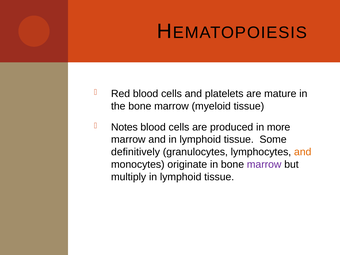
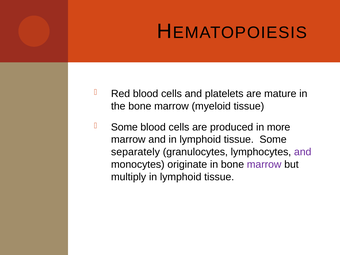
Notes at (124, 127): Notes -> Some
definitively: definitively -> separately
and at (303, 152) colour: orange -> purple
